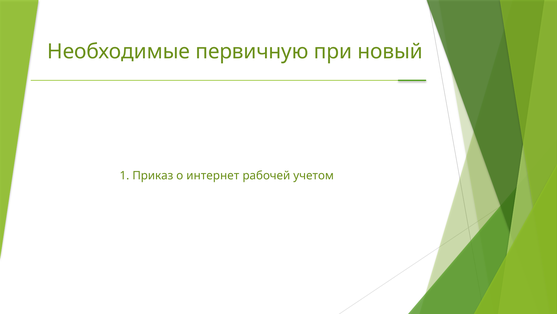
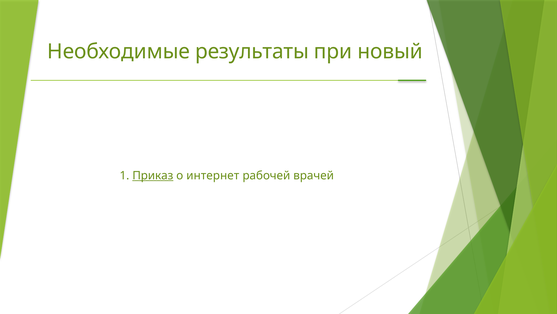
первичную: первичную -> результаты
Приказ underline: none -> present
учетом: учетом -> врачей
